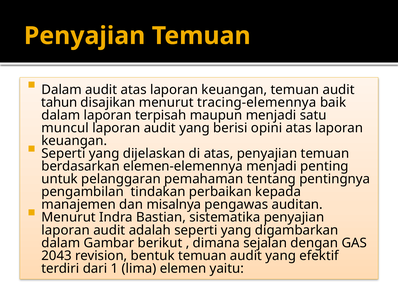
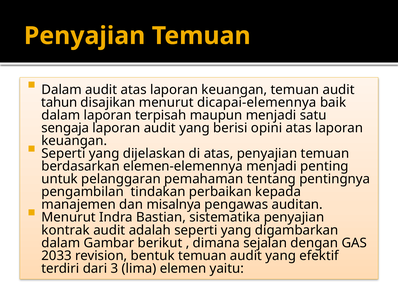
tracing-elemennya: tracing-elemennya -> dicapai-elemennya
muncul: muncul -> sengaja
laporan at (66, 230): laporan -> kontrak
2043: 2043 -> 2033
1: 1 -> 3
